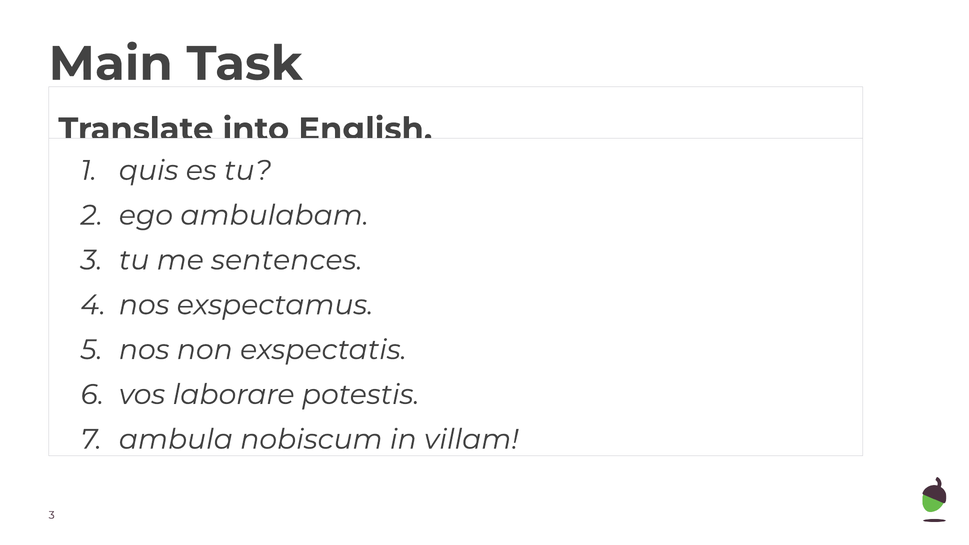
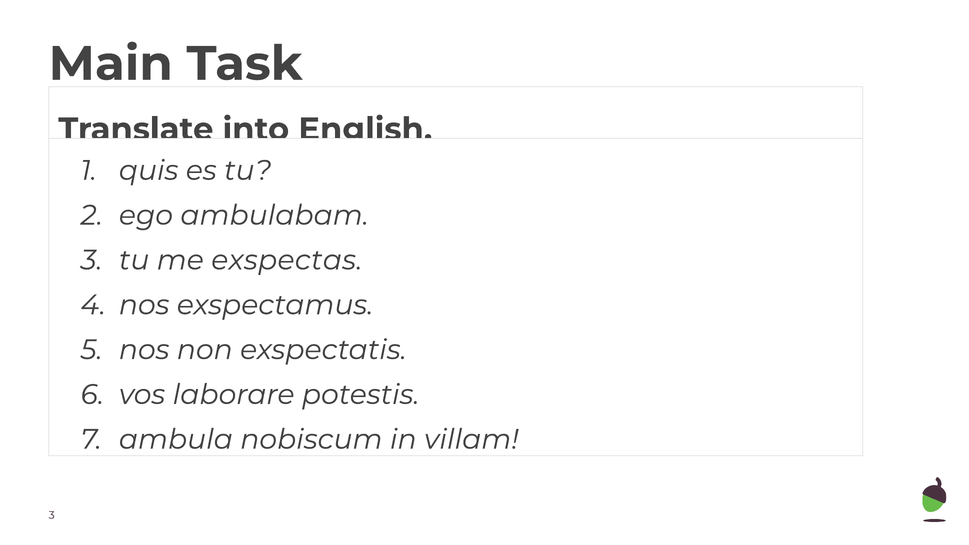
sentences: sentences -> exspectas
